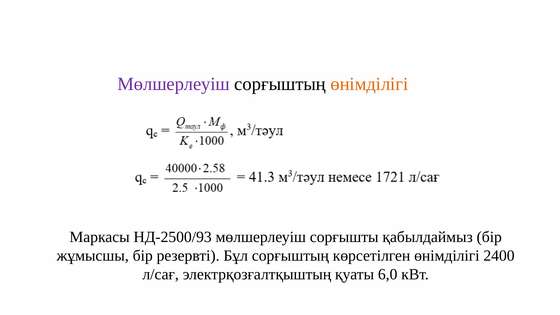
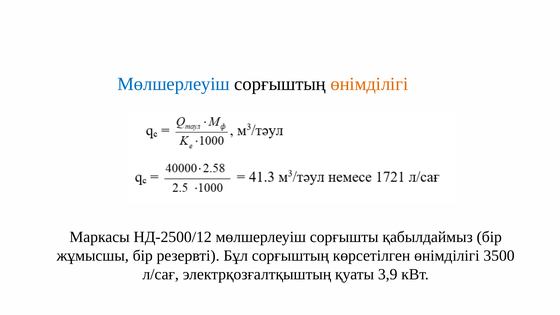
Мөлшерлеуіш at (174, 84) colour: purple -> blue
НД-2500/93: НД-2500/93 -> НД-2500/12
2400: 2400 -> 3500
6,0: 6,0 -> 3,9
